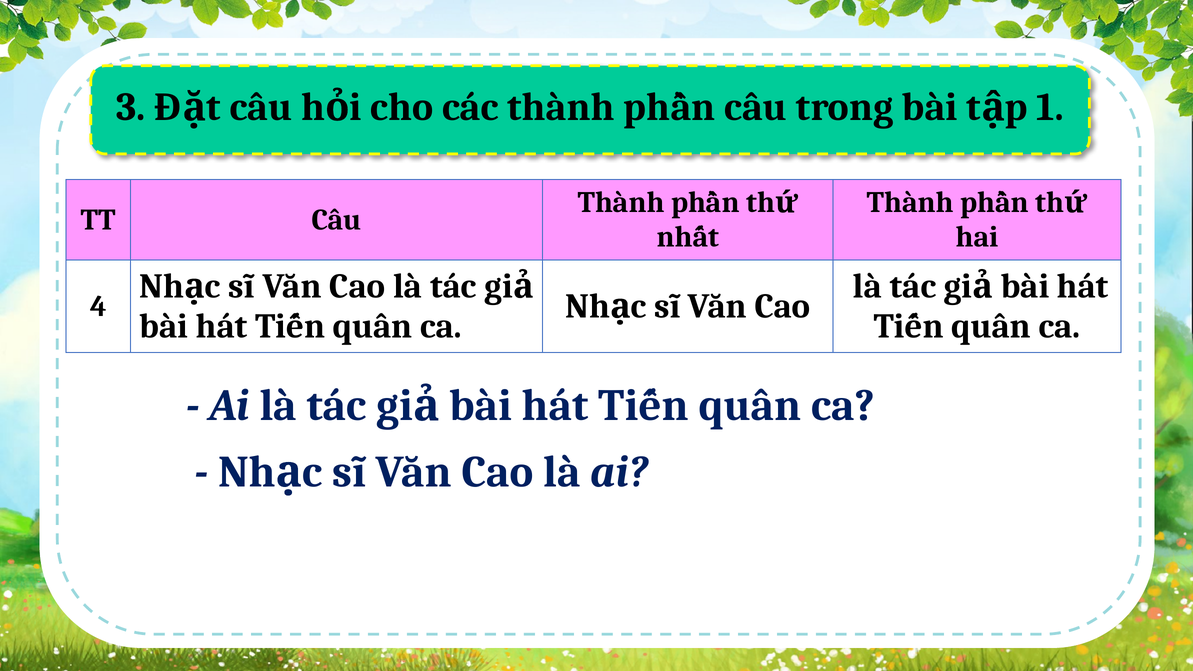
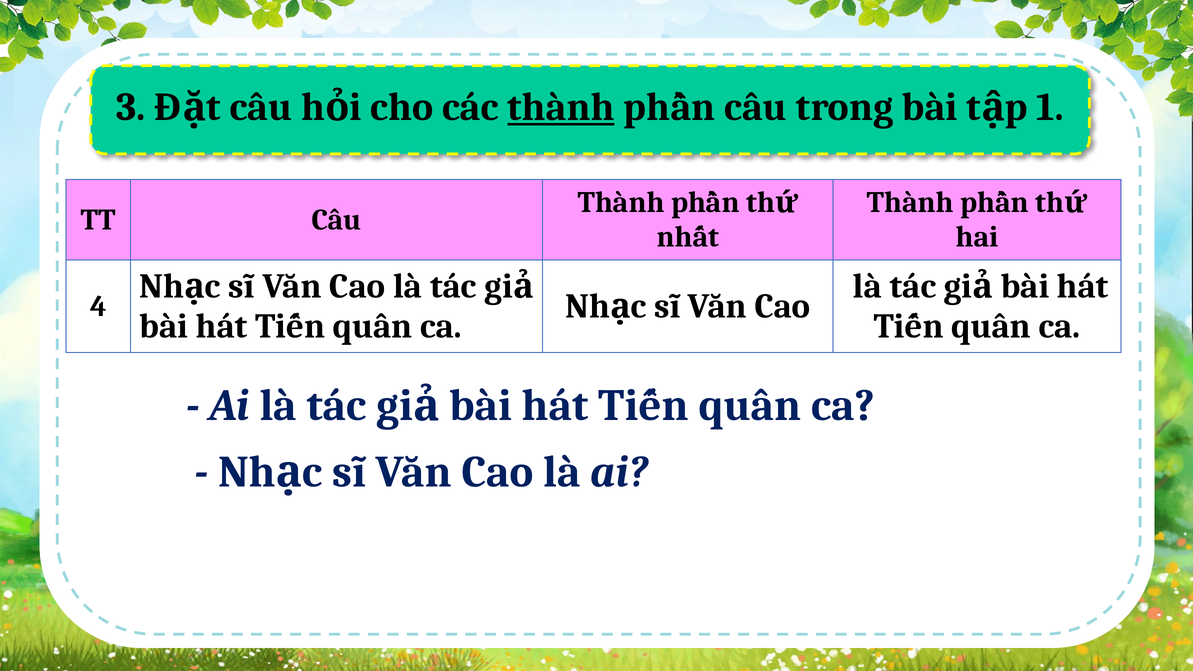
thành at (561, 107) underline: none -> present
